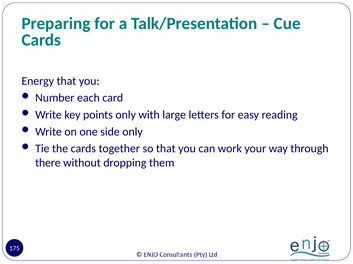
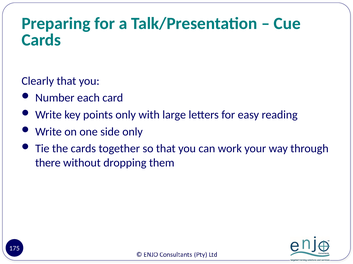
Energy: Energy -> Clearly
